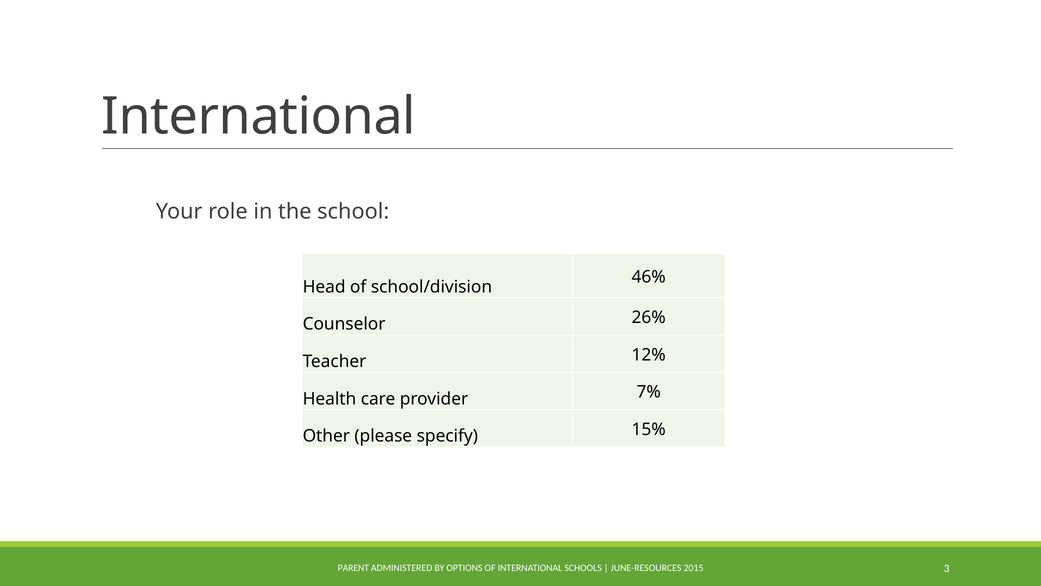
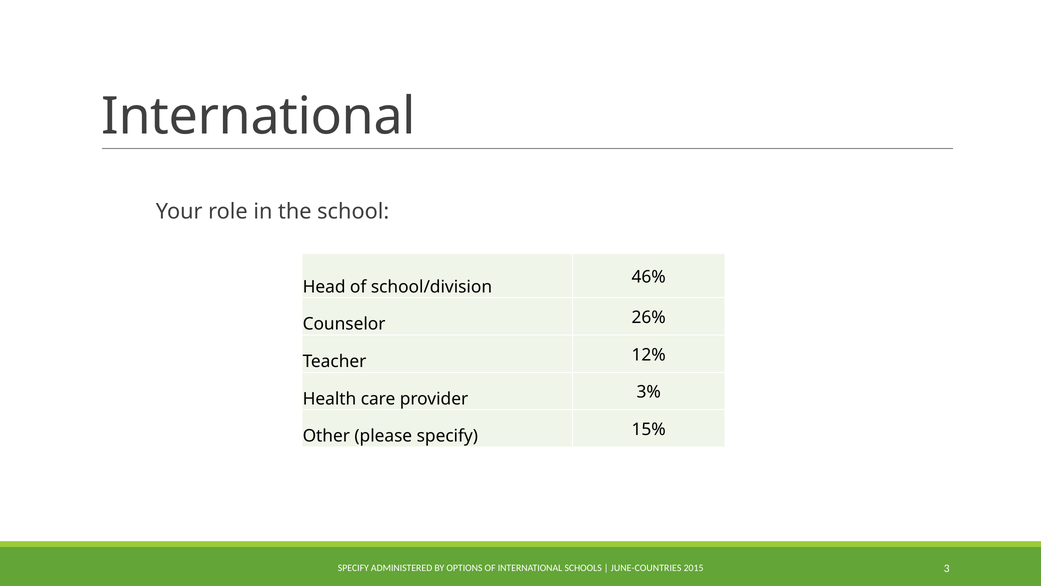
7%: 7% -> 3%
PARENT at (353, 568): PARENT -> SPECIFY
JUNE-RESOURCES: JUNE-RESOURCES -> JUNE-COUNTRIES
